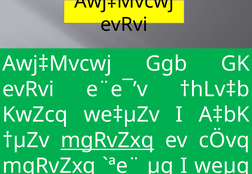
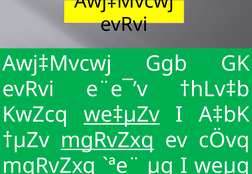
we‡µZv underline: none -> present
